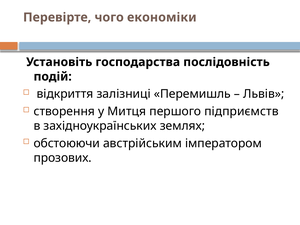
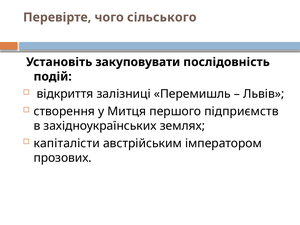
економіки: економіки -> сільського
господарства: господарства -> закуповувати
обстоюючи: обстоюючи -> капіталісти
